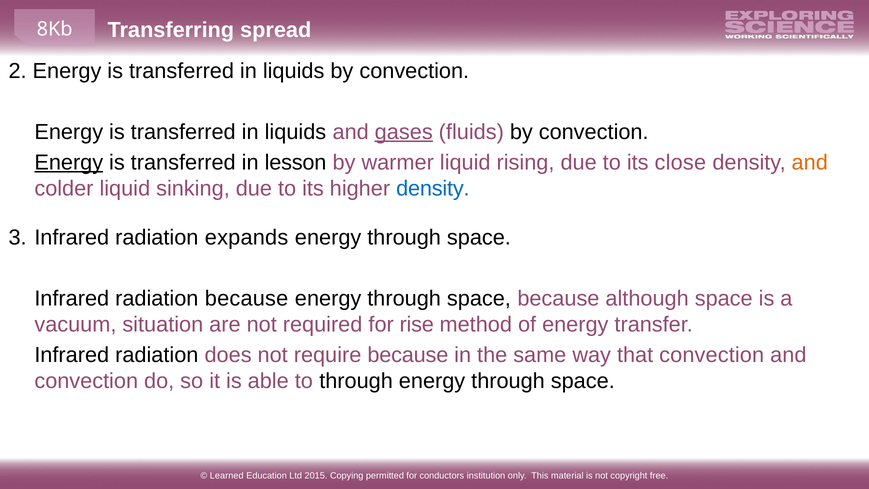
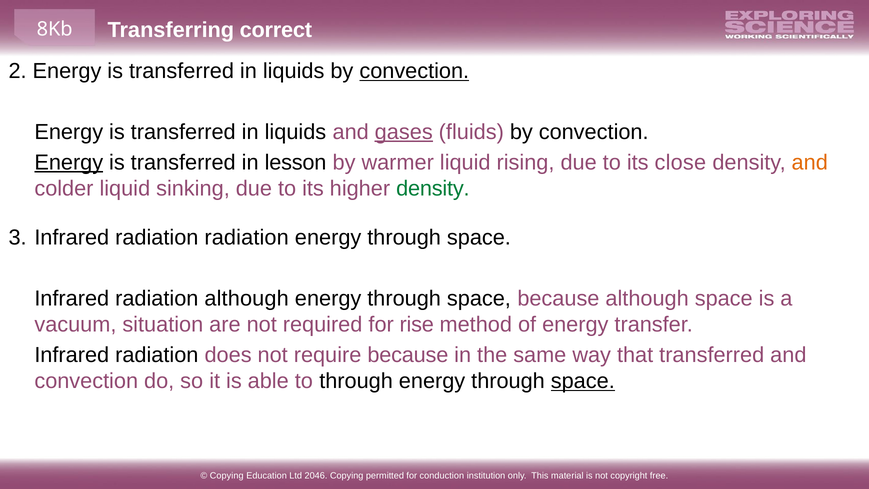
spread: spread -> correct
convection at (414, 71) underline: none -> present
density at (433, 188) colour: blue -> green
radiation expands: expands -> radiation
radiation because: because -> although
that convection: convection -> transferred
space at (583, 381) underline: none -> present
Learned at (227, 475): Learned -> Copying
2015: 2015 -> 2046
conductors: conductors -> conduction
